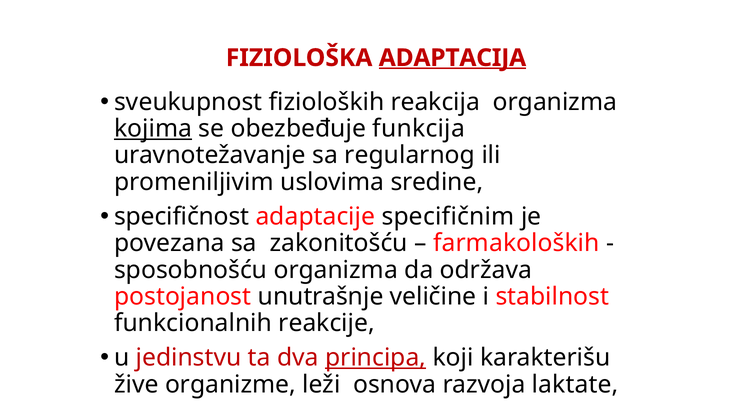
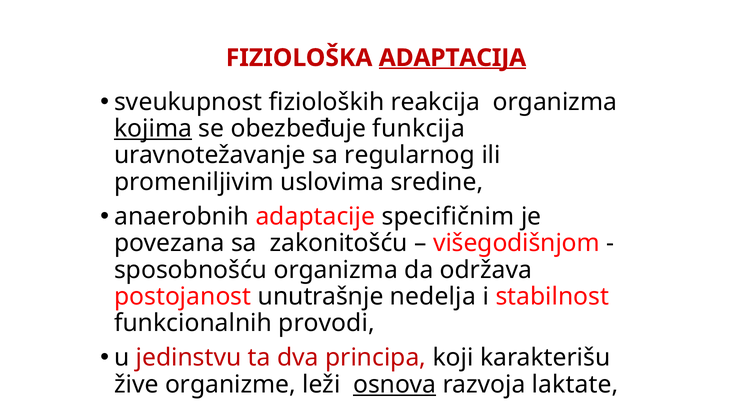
specifičnost: specifičnost -> anaerobnih
farmakoloških: farmakoloških -> višegodišnjom
veličine: veličine -> nedelja
reakcije: reakcije -> provodi
principa underline: present -> none
osnova underline: none -> present
